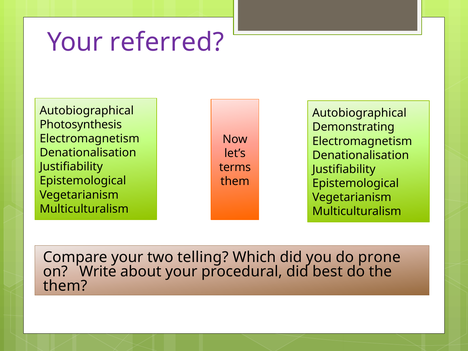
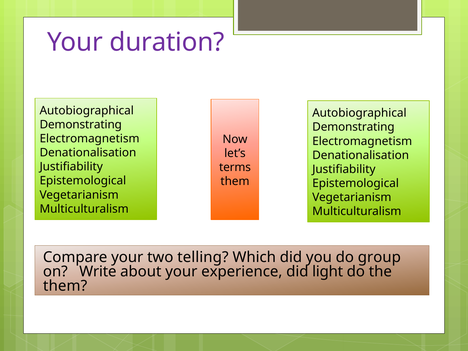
referred: referred -> duration
Photosynthesis at (81, 125): Photosynthesis -> Demonstrating
prone: prone -> group
procedural: procedural -> experience
best: best -> light
